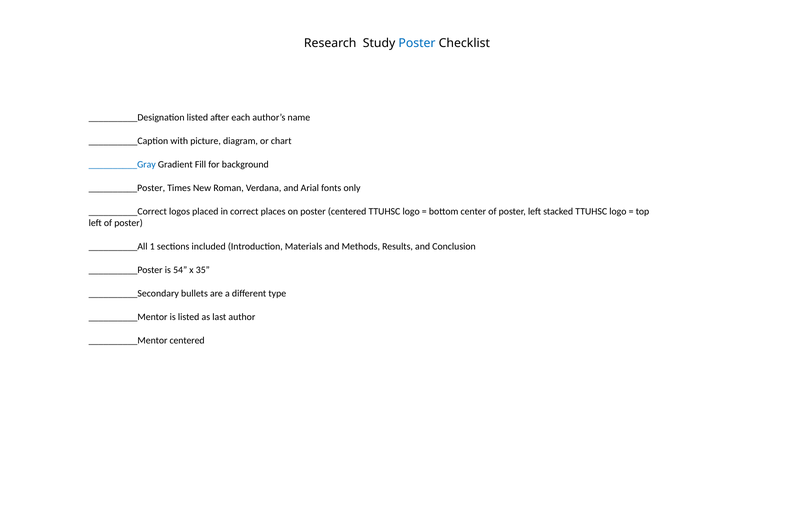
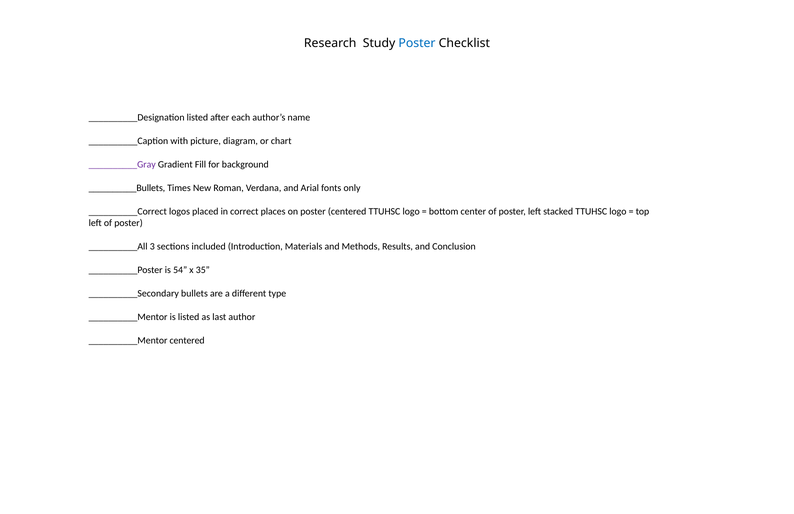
__________Gray colour: blue -> purple
__________Poster at (127, 188): __________Poster -> __________Bullets
1: 1 -> 3
